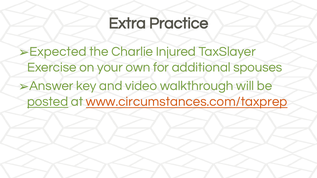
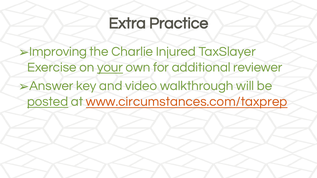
Expected: Expected -> Improving
your underline: none -> present
spouses: spouses -> reviewer
